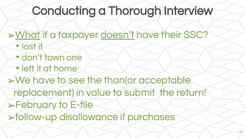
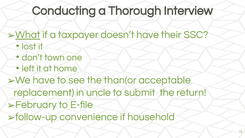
doesn’t underline: present -> none
value: value -> uncle
disallowance: disallowance -> convenience
purchases: purchases -> household
